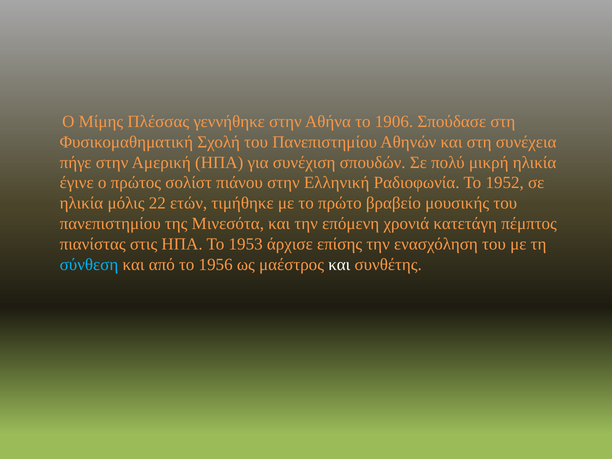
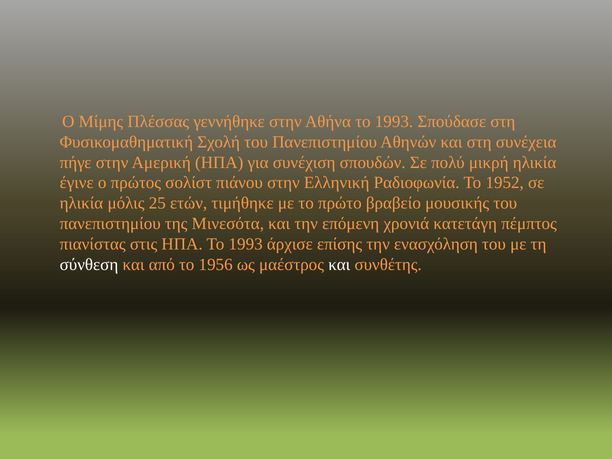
Αθήνα το 1906: 1906 -> 1993
22: 22 -> 25
ΗΠΑ Το 1953: 1953 -> 1993
σύνθεση colour: light blue -> white
